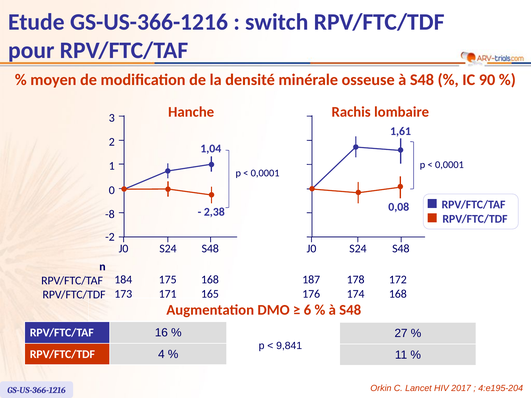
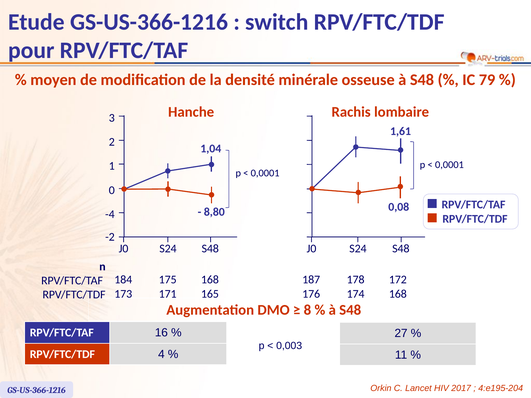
90: 90 -> 79
2,38: 2,38 -> 8,80
-8: -8 -> -4
6: 6 -> 8
9,841: 9,841 -> 0,003
